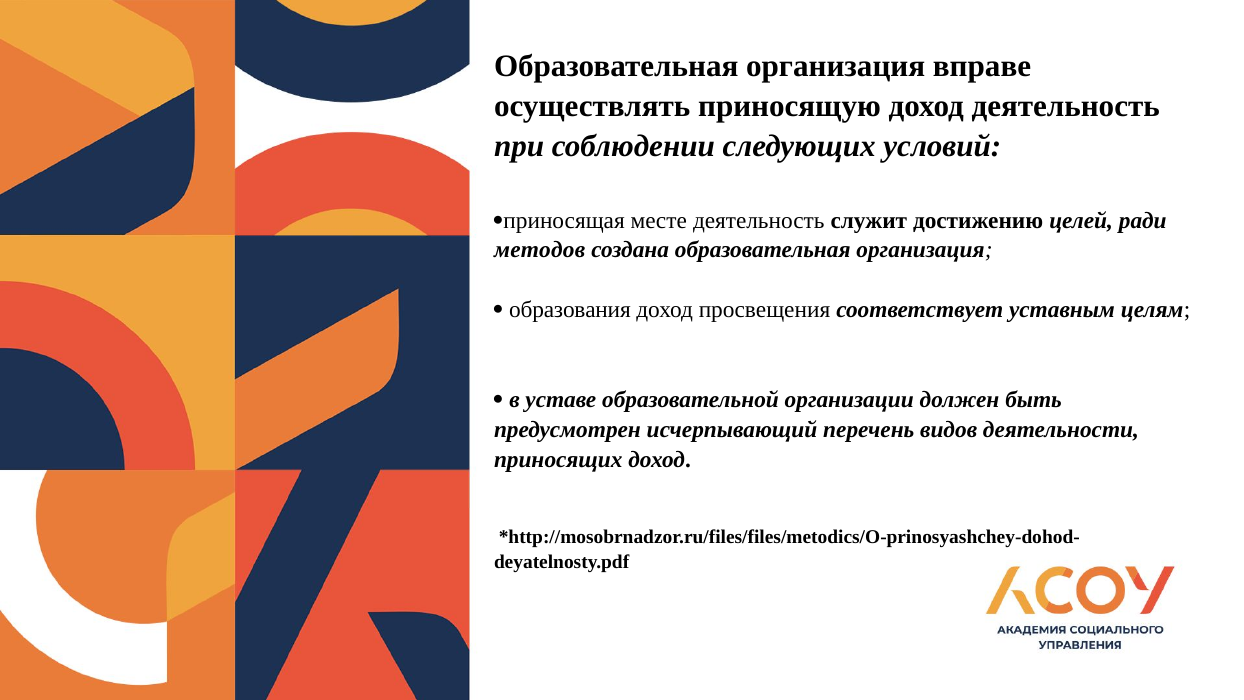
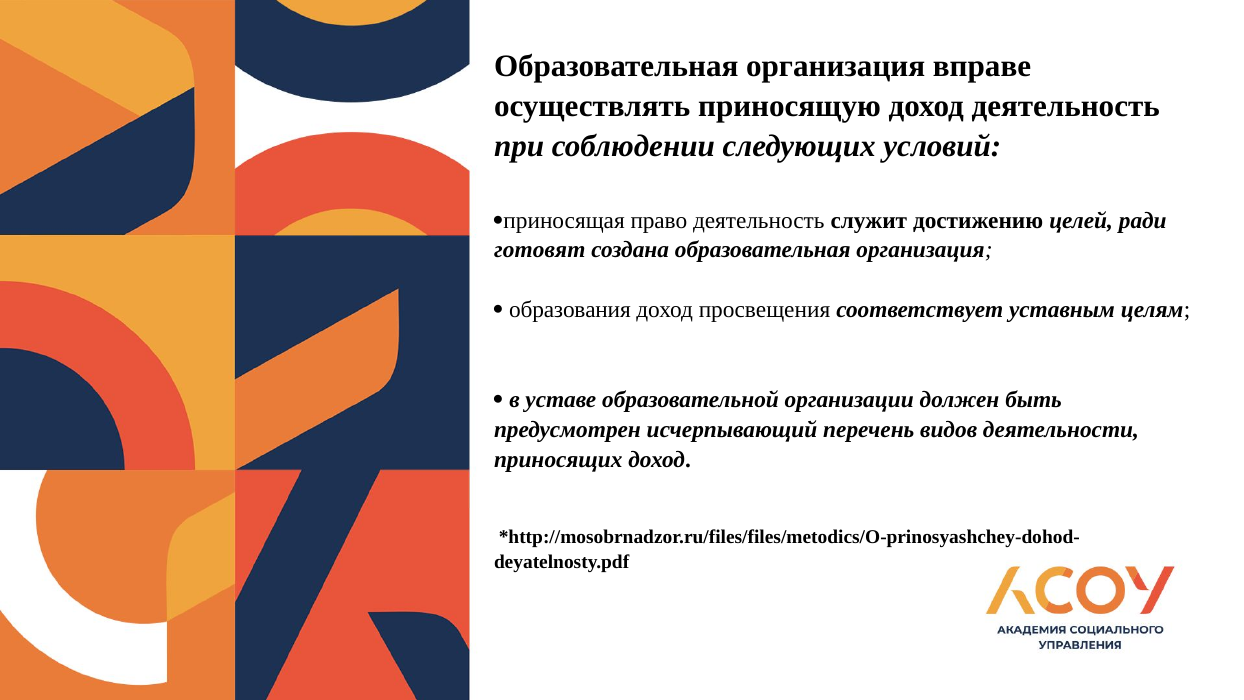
месте: месте -> право
методов: методов -> готовят
